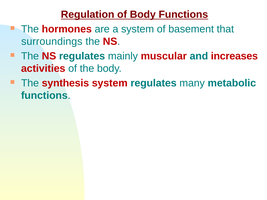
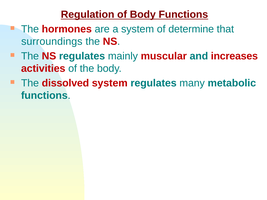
basement: basement -> determine
synthesis: synthesis -> dissolved
